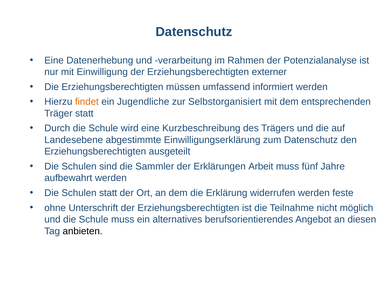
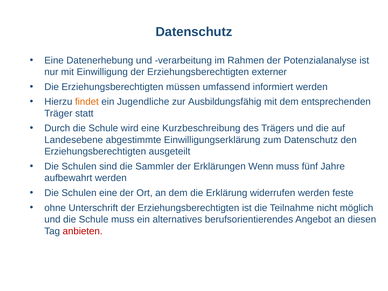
Selbstorganisiert: Selbstorganisiert -> Ausbildungsfähig
Arbeit: Arbeit -> Wenn
Schulen statt: statt -> eine
anbieten colour: black -> red
